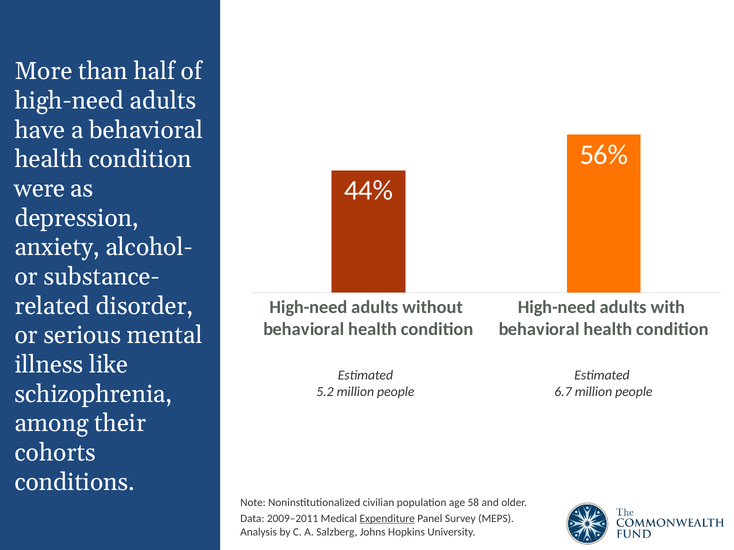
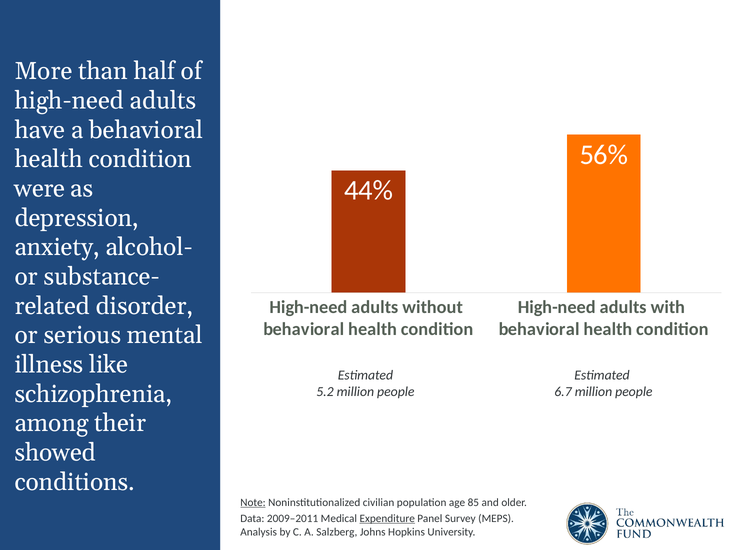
cohorts: cohorts -> showed
Note underline: none -> present
58: 58 -> 85
